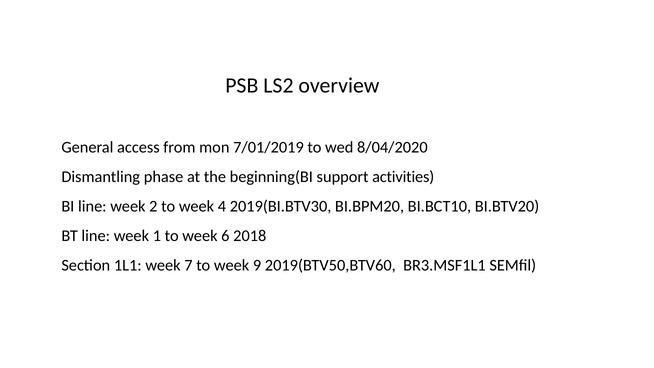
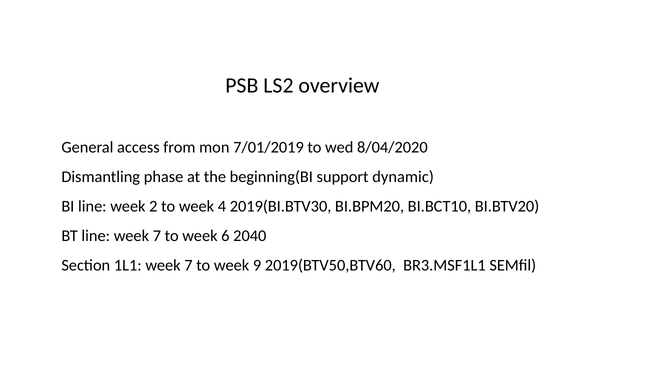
activities: activities -> dynamic
line week 1: 1 -> 7
2018: 2018 -> 2040
